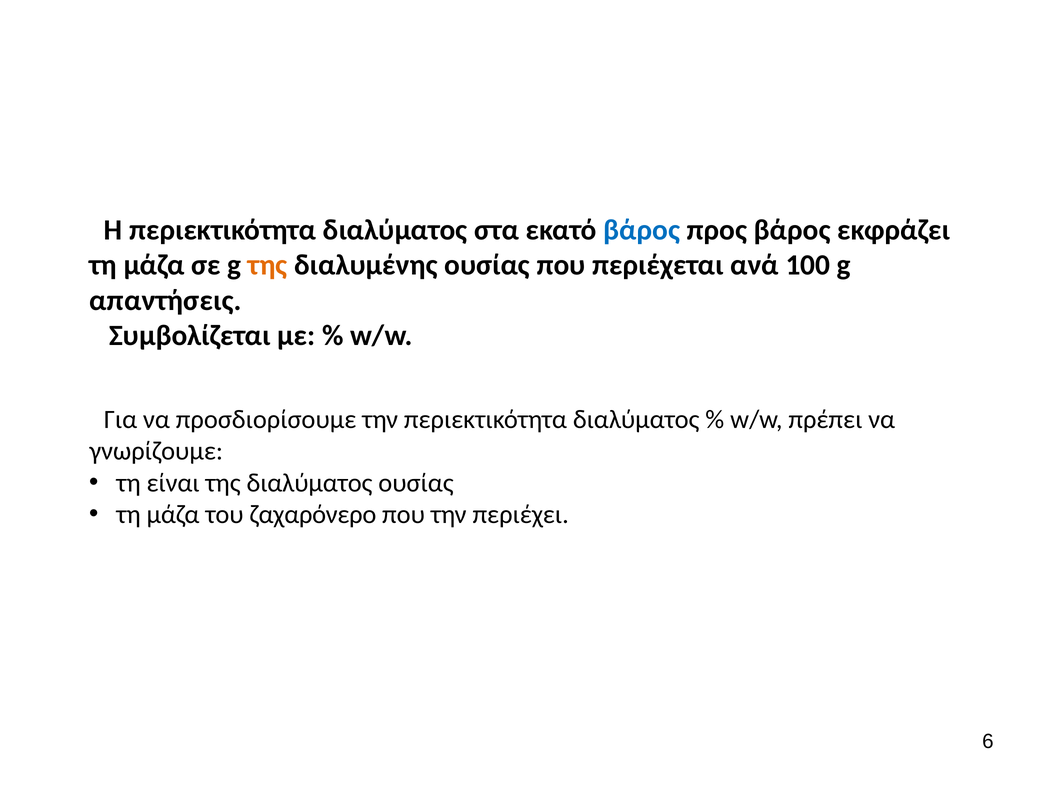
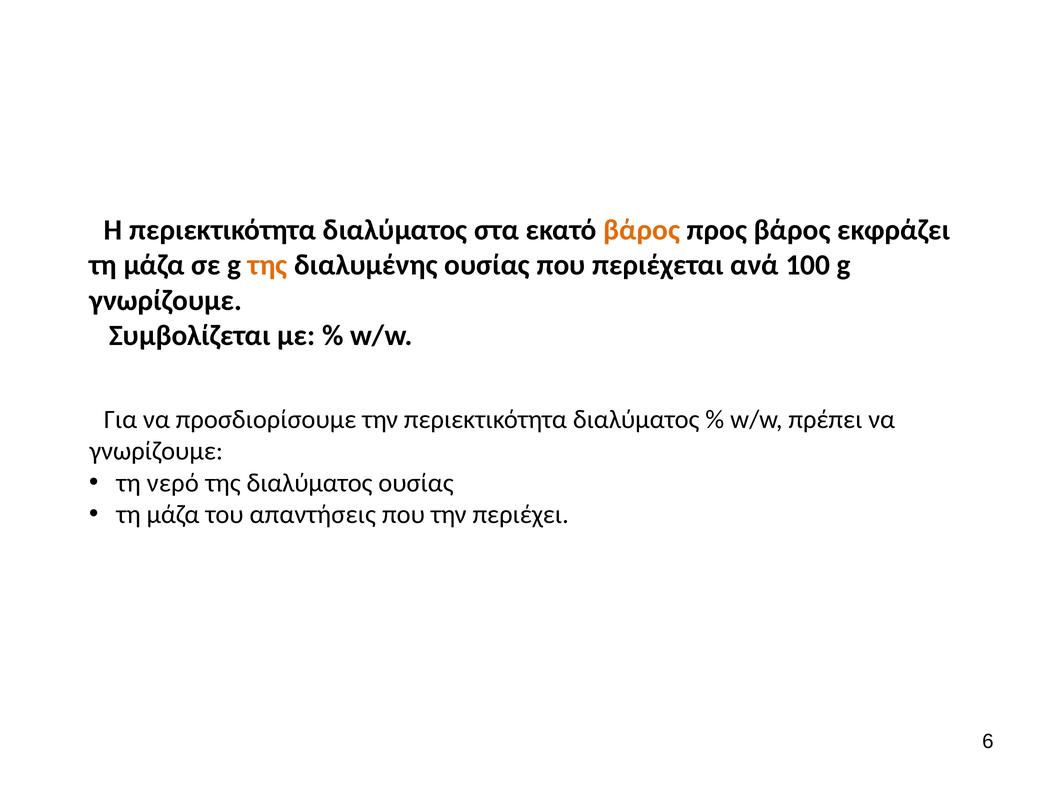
βάρος at (642, 230) colour: blue -> orange
απαντήσεις at (166, 300): απαντήσεις -> γνωρίζουμε
είναι: είναι -> νερό
ζαχαρόνερο: ζαχαρόνερο -> απαντήσεις
